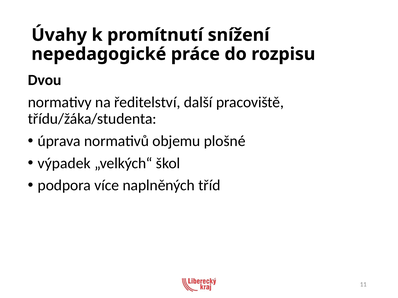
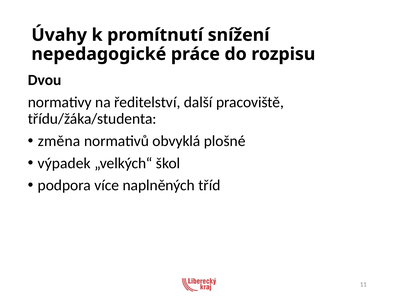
úprava: úprava -> změna
objemu: objemu -> obvyklá
